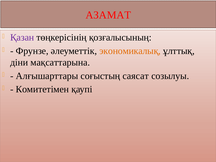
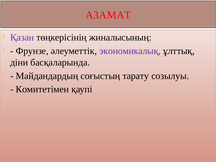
қозғалысының: қозғалысының -> жиналысының
экономикалық colour: orange -> purple
мақсаттарына: мақсаттарына -> басқаларында
Алғышарттары: Алғышарттары -> Майдандардың
саясат: саясат -> тарату
